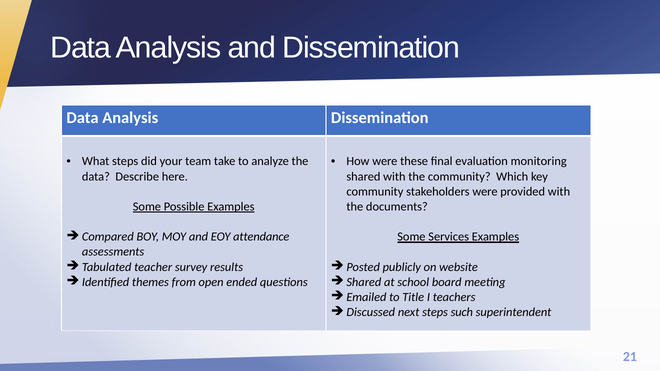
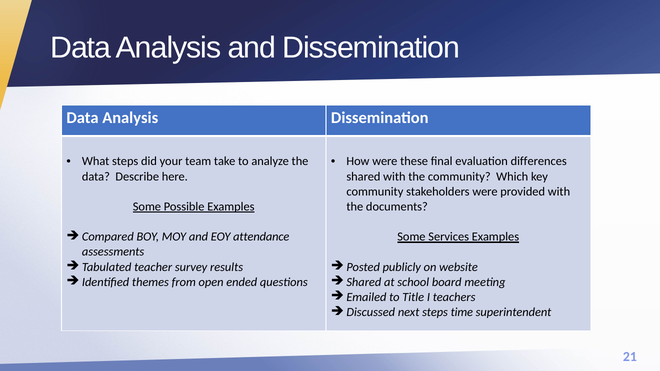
monitoring: monitoring -> differences
such: such -> time
